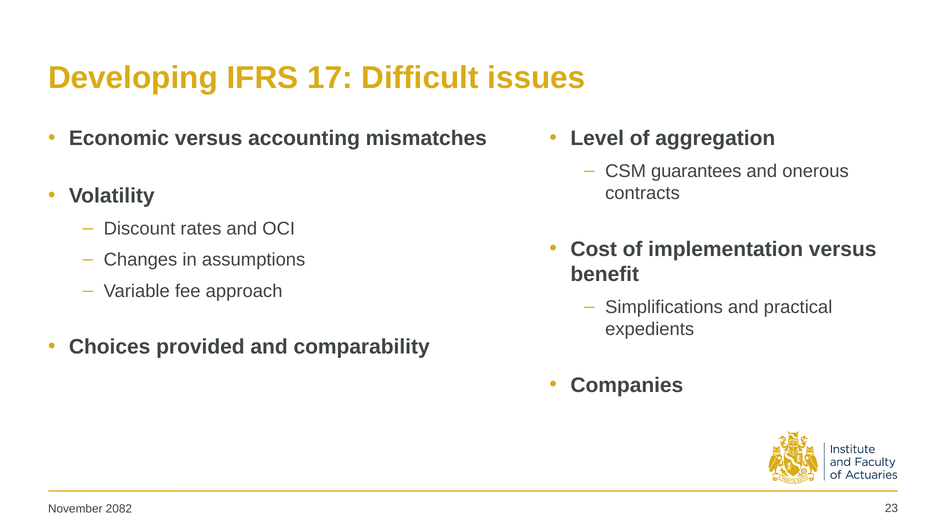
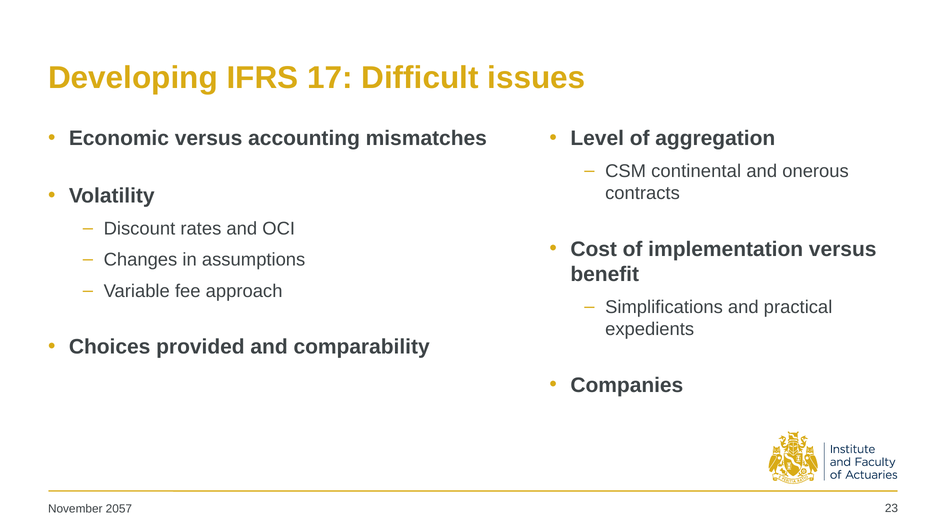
guarantees: guarantees -> continental
2082: 2082 -> 2057
